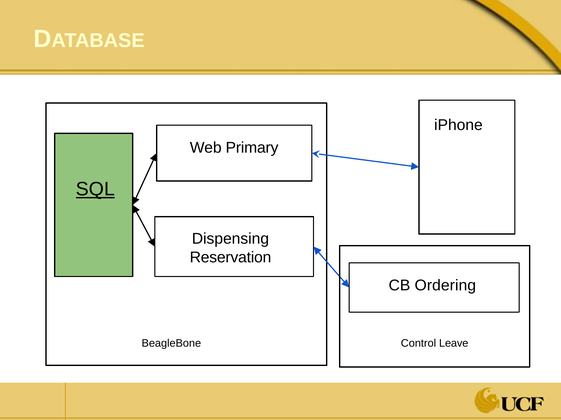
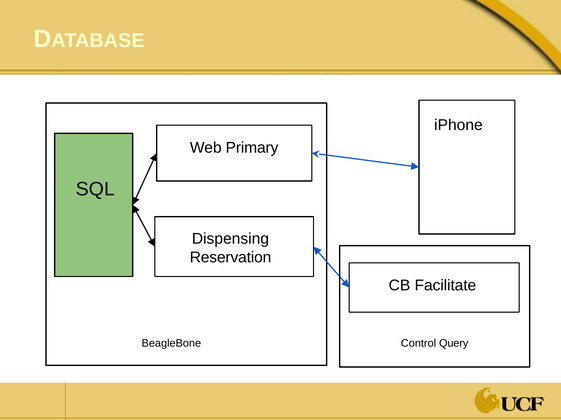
SQL underline: present -> none
Ordering: Ordering -> Facilitate
Leave: Leave -> Query
